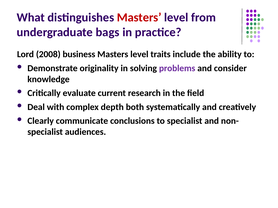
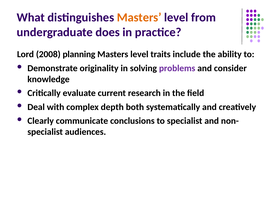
Masters at (139, 17) colour: red -> orange
bags: bags -> does
business: business -> planning
